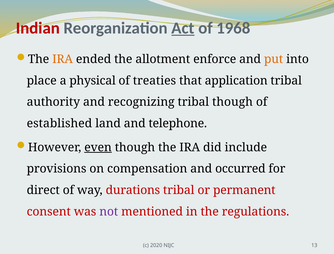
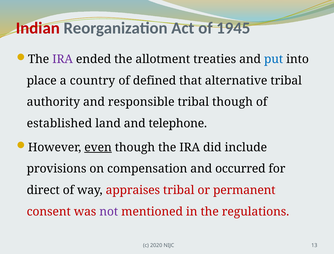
Act underline: present -> none
1968: 1968 -> 1945
IRA at (63, 59) colour: orange -> purple
enforce: enforce -> treaties
put colour: orange -> blue
physical: physical -> country
treaties: treaties -> defined
application: application -> alternative
recognizing: recognizing -> responsible
durations: durations -> appraises
